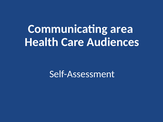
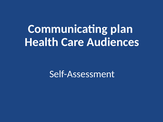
area: area -> plan
